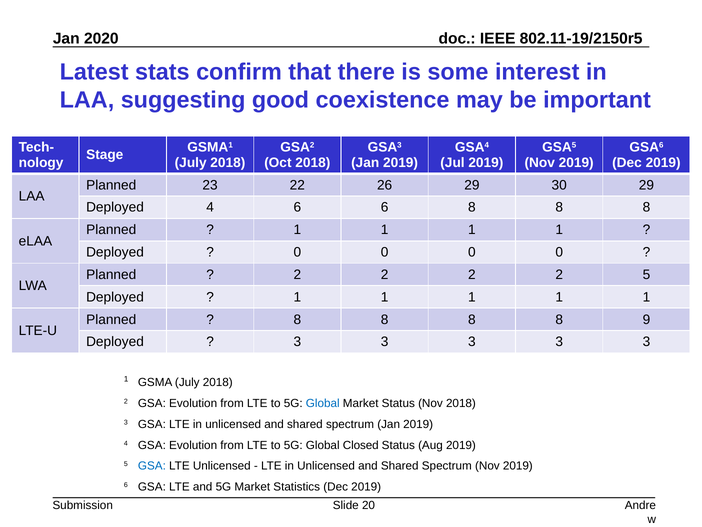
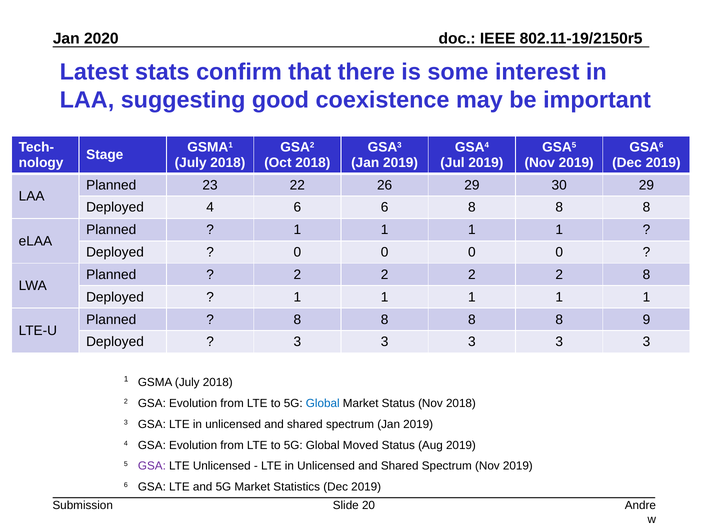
2 5: 5 -> 8
Closed: Closed -> Moved
GSA at (152, 466) colour: blue -> purple
